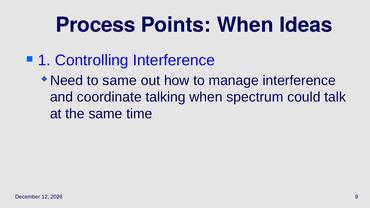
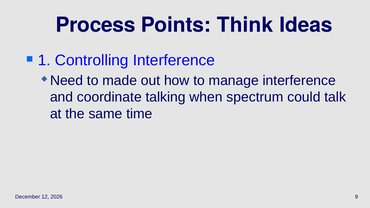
Points When: When -> Think
to same: same -> made
